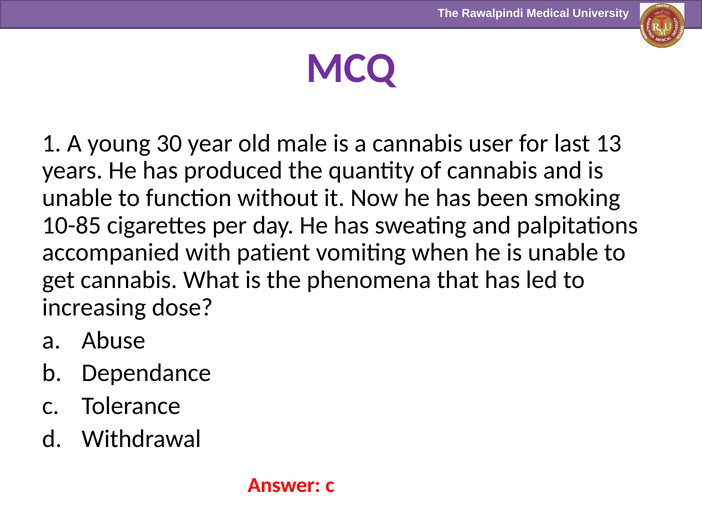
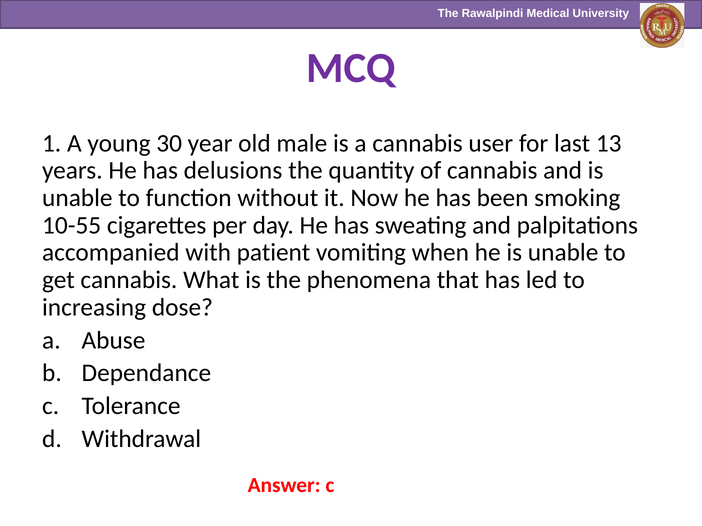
produced: produced -> delusions
10-85: 10-85 -> 10-55
